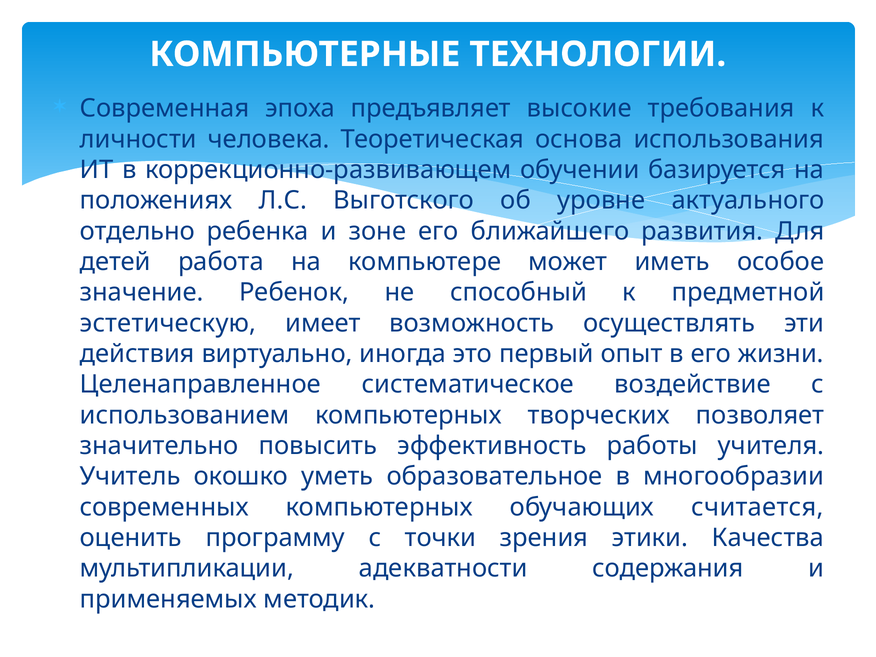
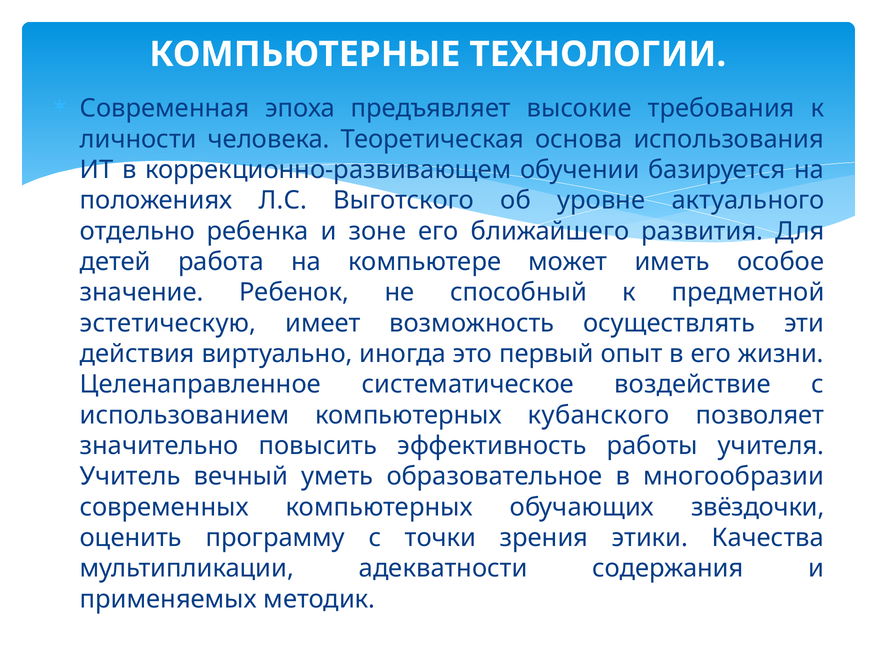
творческих: творческих -> кубанского
окошко: окошко -> вечный
считается: считается -> звёздочки
